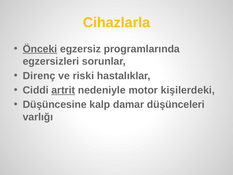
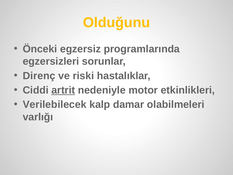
Cihazlarla: Cihazlarla -> Olduğunu
Önceki underline: present -> none
kişilerdeki: kişilerdeki -> etkinlikleri
Düşüncesine: Düşüncesine -> Verilebilecek
düşünceleri: düşünceleri -> olabilmeleri
